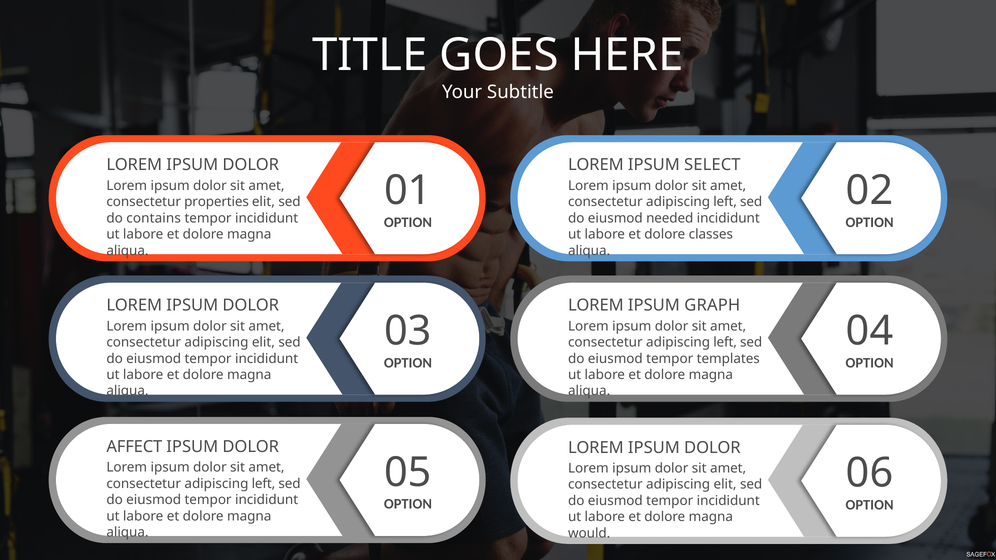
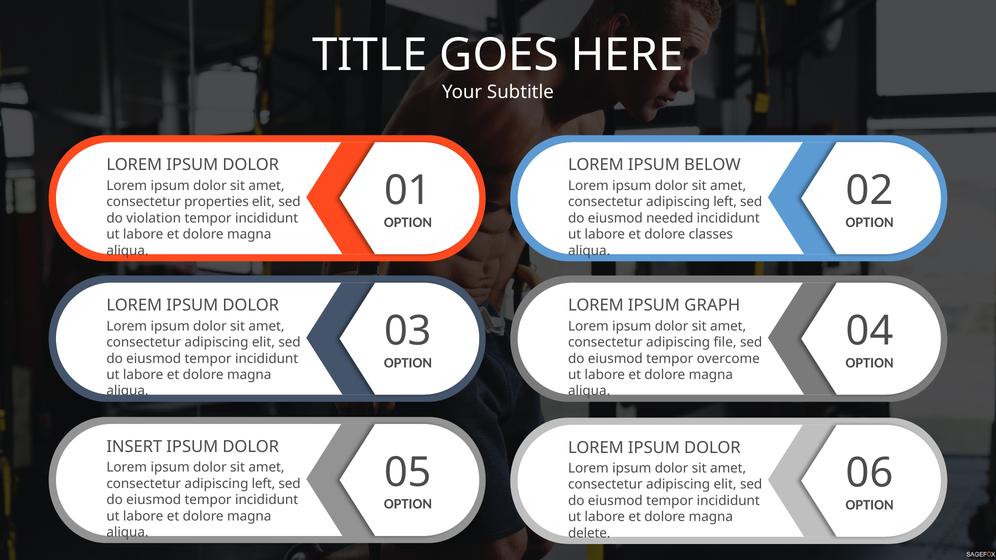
SELECT: SELECT -> BELOW
contains: contains -> violation
left at (725, 343): left -> file
templates: templates -> overcome
AFFECT: AFFECT -> INSERT
would: would -> delete
